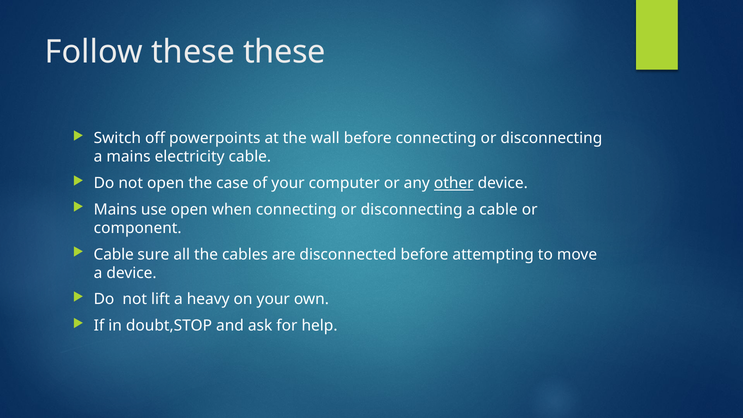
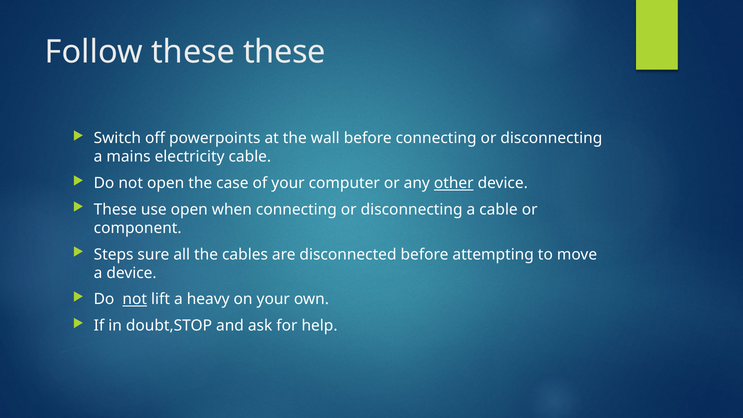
Mains at (115, 210): Mains -> These
Cable at (114, 254): Cable -> Steps
not at (135, 299) underline: none -> present
